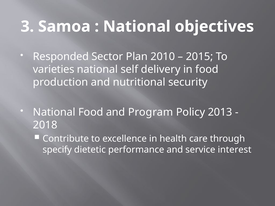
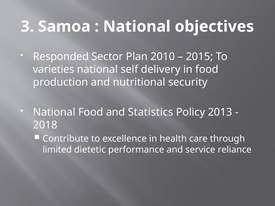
Program: Program -> Statistics
specify: specify -> limited
interest: interest -> reliance
